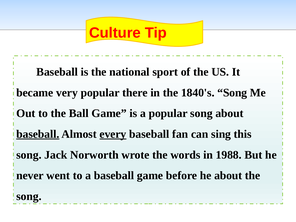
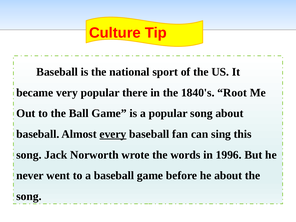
1840's Song: Song -> Root
baseball at (38, 134) underline: present -> none
1988: 1988 -> 1996
